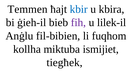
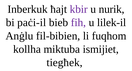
Temmen: Temmen -> Inberkuk
kbir colour: blue -> purple
kbira: kbira -> nurik
ġieh-il: ġieh-il -> paċi-il
